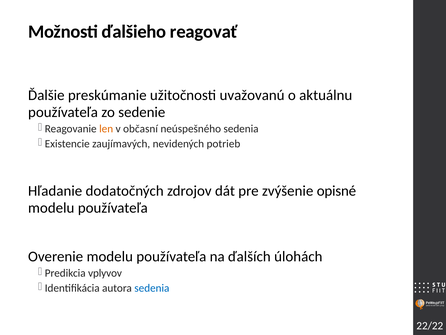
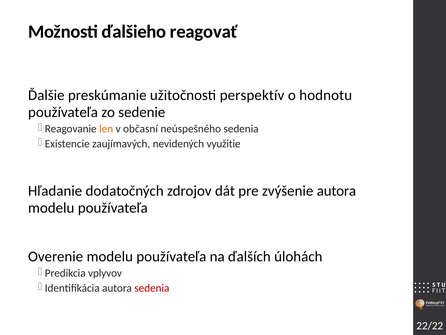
uvažovanú: uvažovanú -> perspektív
aktuálnu: aktuálnu -> hodnotu
potrieb: potrieb -> využitie
zvýšenie opisné: opisné -> autora
sedenia at (152, 288) colour: blue -> red
